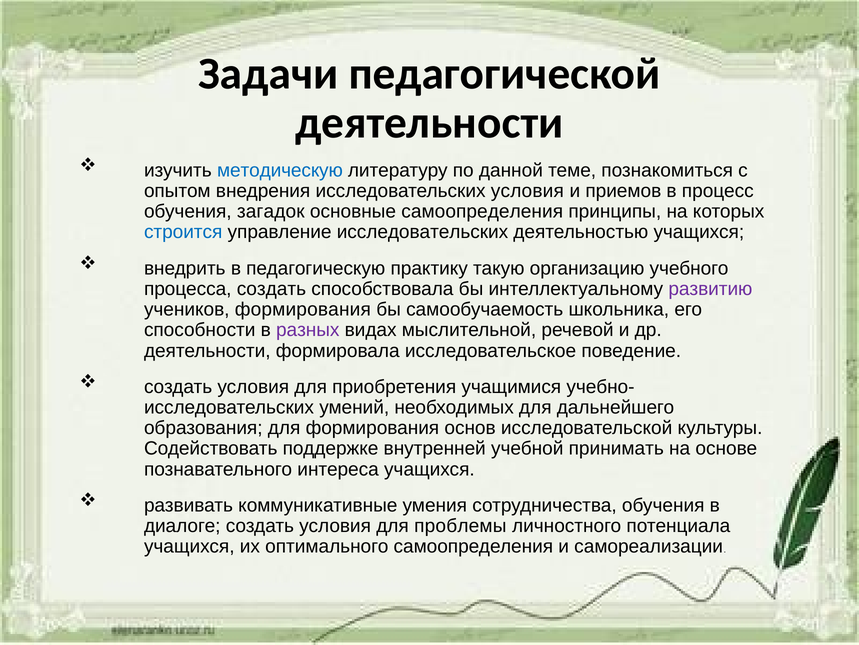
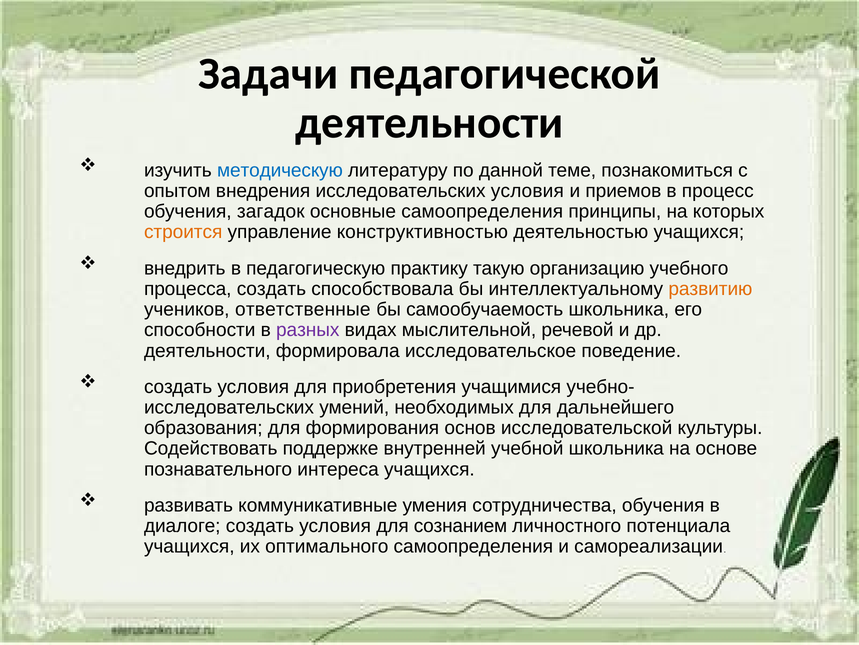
строится colour: blue -> orange
управление исследовательских: исследовательских -> конструктивностью
развитию colour: purple -> orange
учеников формирования: формирования -> ответственные
учебной принимать: принимать -> школьника
проблемы: проблемы -> сознанием
